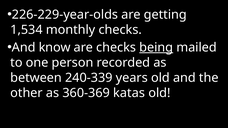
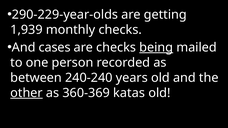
226-229-year-olds: 226-229-year-olds -> 290-229-year-olds
1,534: 1,534 -> 1,939
know: know -> cases
240-339: 240-339 -> 240-240
other underline: none -> present
